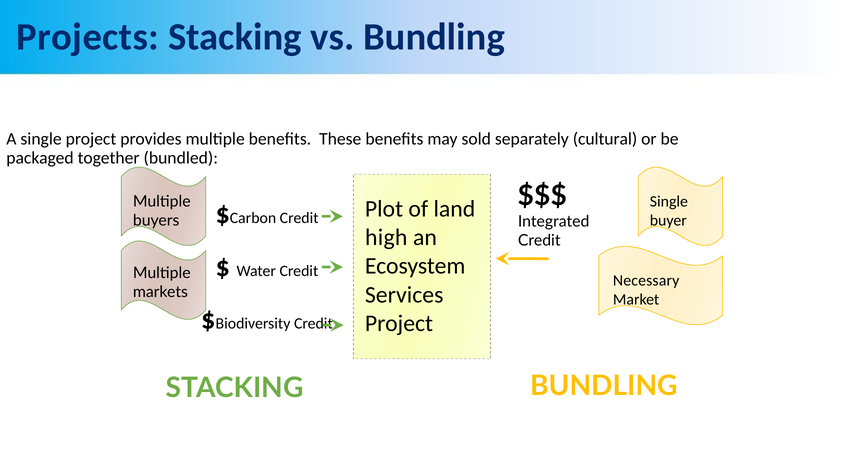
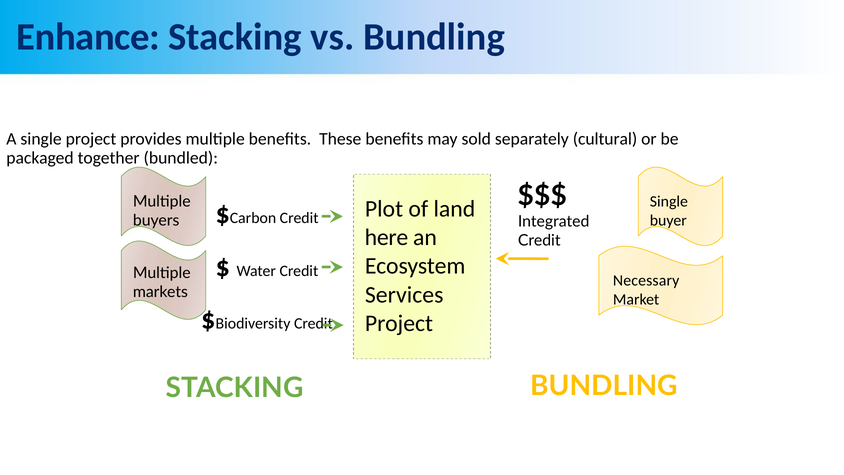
Projects: Projects -> Enhance
high: high -> here
